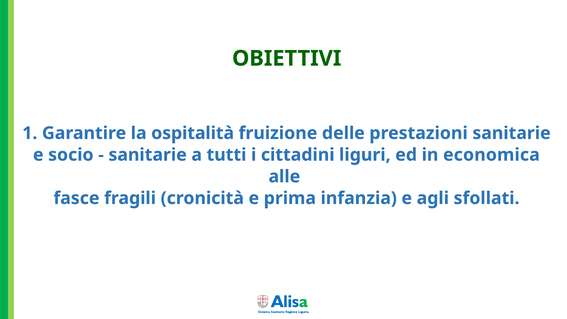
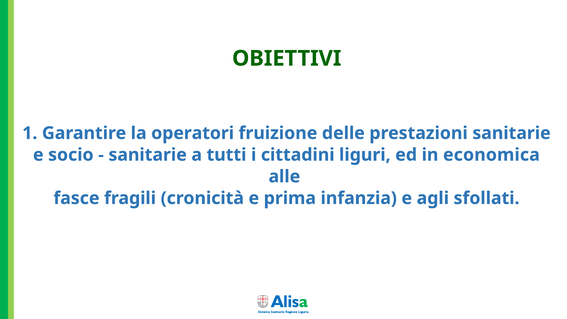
ospitalità: ospitalità -> operatori
